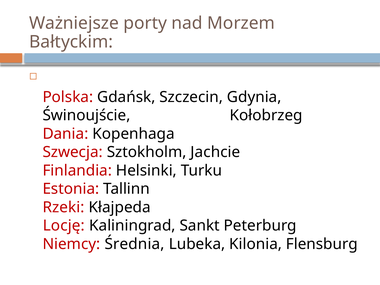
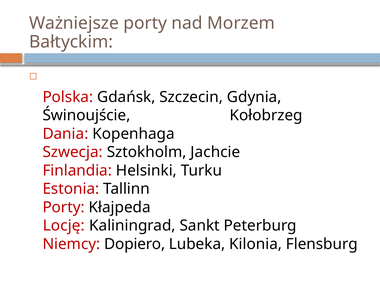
Rzeki at (64, 207): Rzeki -> Porty
Średnia: Średnia -> Dopiero
